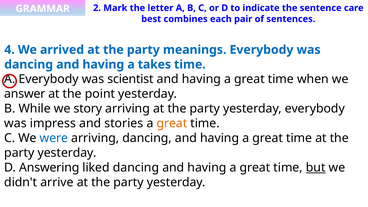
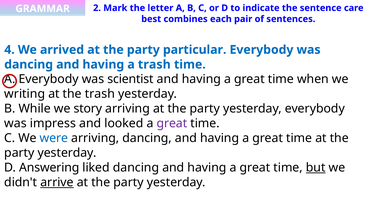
meanings: meanings -> particular
a takes: takes -> trash
answer: answer -> writing
the point: point -> trash
stories: stories -> looked
great at (172, 123) colour: orange -> purple
arrive underline: none -> present
